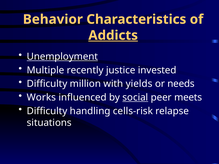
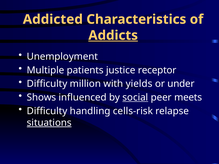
Behavior: Behavior -> Addicted
Unemployment underline: present -> none
recently: recently -> patients
invested: invested -> receptor
needs: needs -> under
Works: Works -> Shows
situations underline: none -> present
